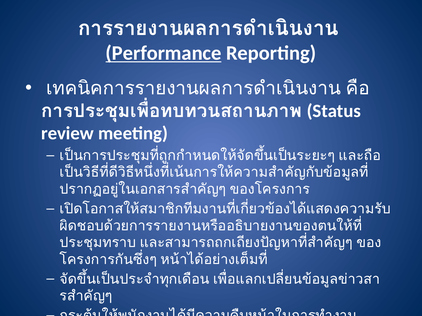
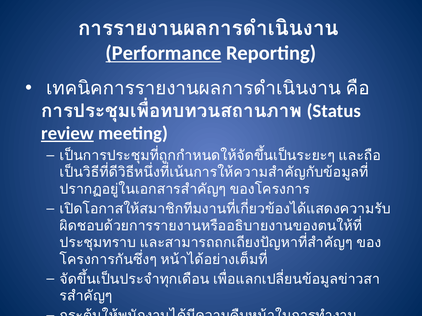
review underline: none -> present
